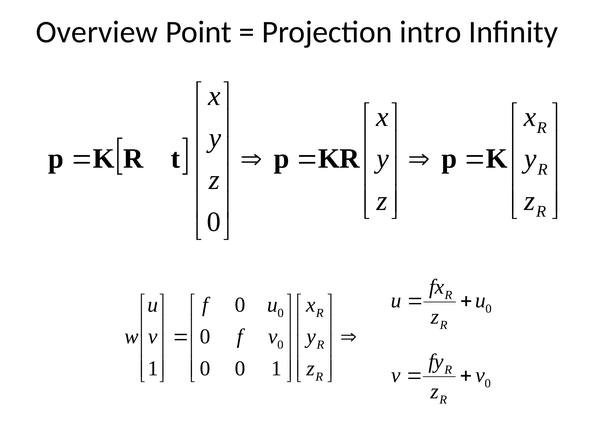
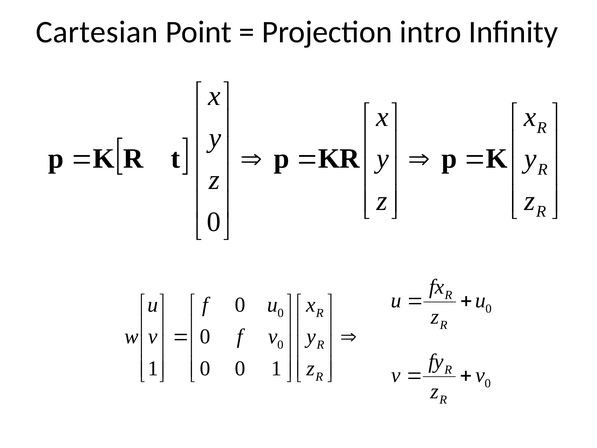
Overview: Overview -> Cartesian
